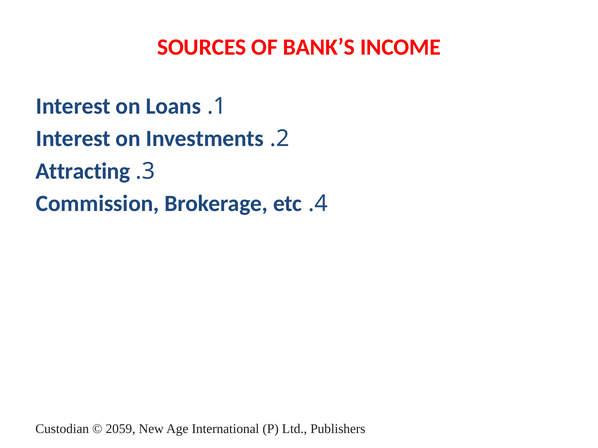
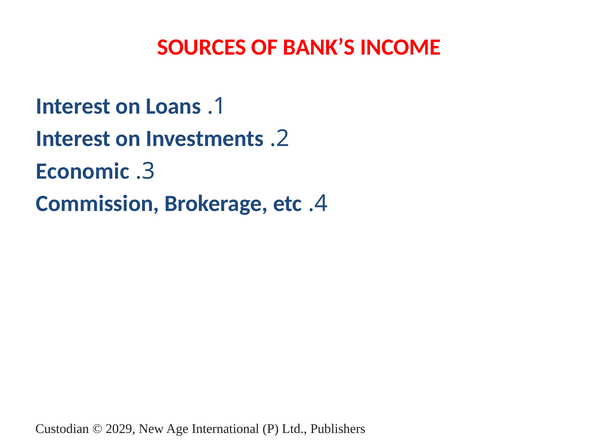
Attracting: Attracting -> Economic
2059: 2059 -> 2029
